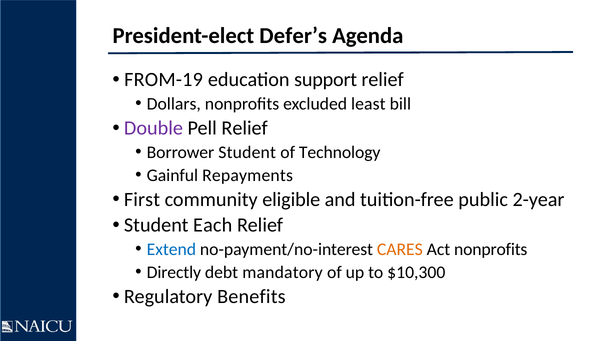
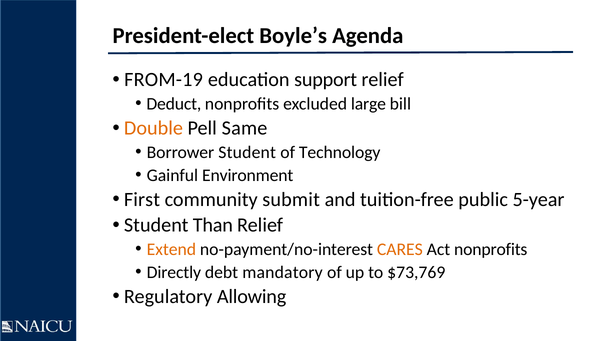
Defer’s: Defer’s -> Boyle’s
Dollars: Dollars -> Deduct
least: least -> large
Double colour: purple -> orange
Pell Relief: Relief -> Same
Repayments: Repayments -> Environment
eligible: eligible -> submit
2-year: 2-year -> 5-year
Each: Each -> Than
Extend colour: blue -> orange
$10,300: $10,300 -> $73,769
Benefits: Benefits -> Allowing
